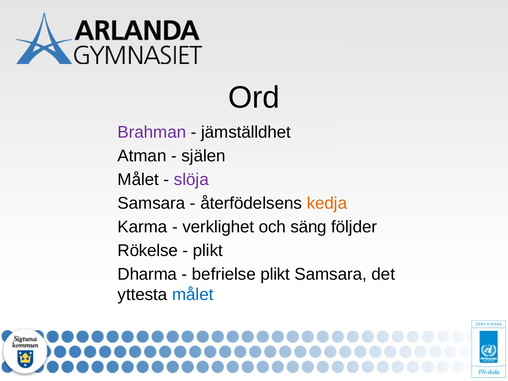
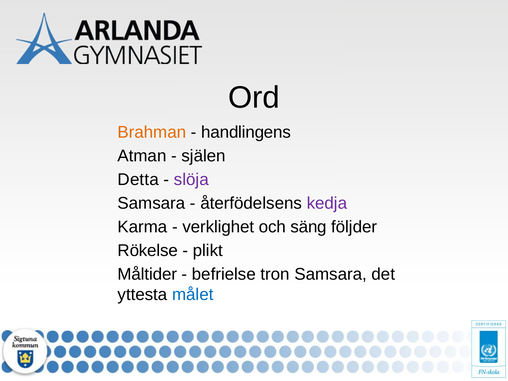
Brahman colour: purple -> orange
jämställdhet: jämställdhet -> handlingens
Målet at (138, 180): Målet -> Detta
kedja colour: orange -> purple
Dharma: Dharma -> Måltider
befrielse plikt: plikt -> tron
